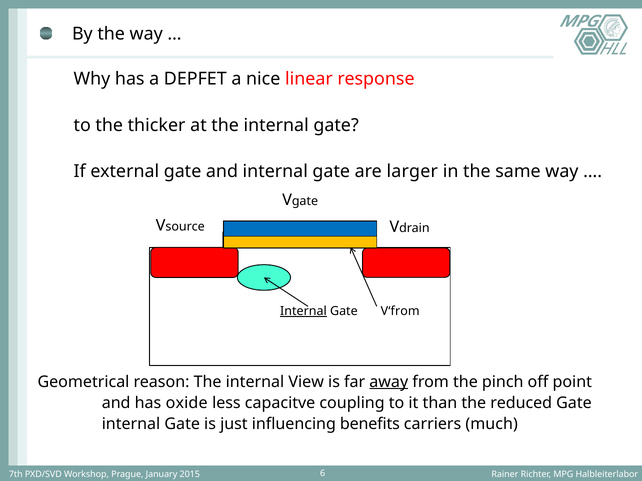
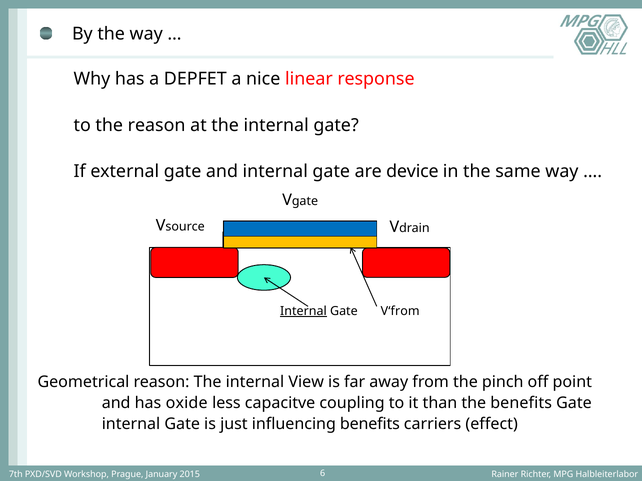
the thicker: thicker -> reason
larger: larger -> device
away underline: present -> none
the reduced: reduced -> benefits
much: much -> effect
